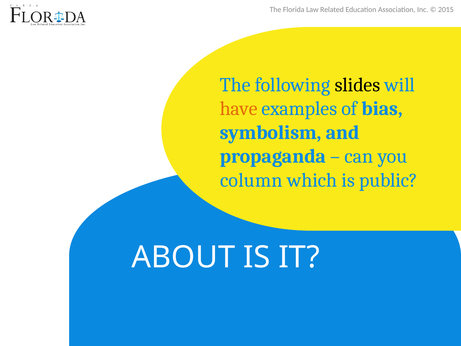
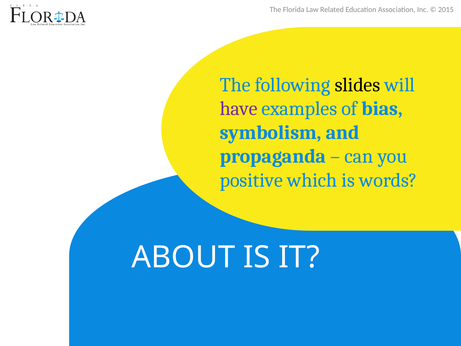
have colour: orange -> purple
column: column -> positive
public: public -> words
